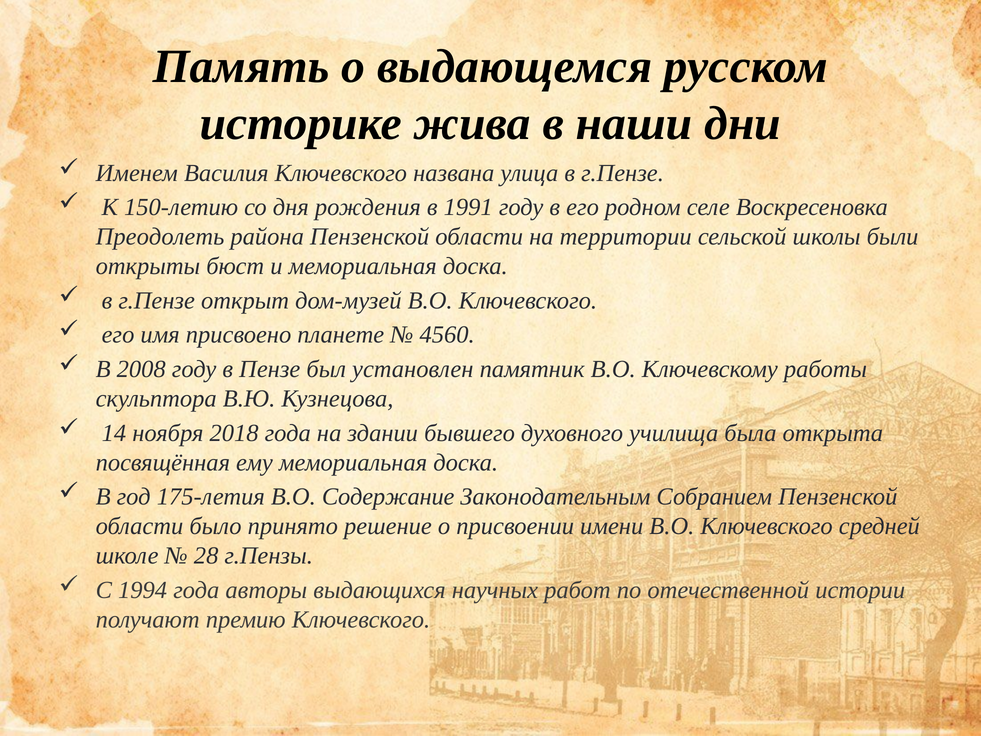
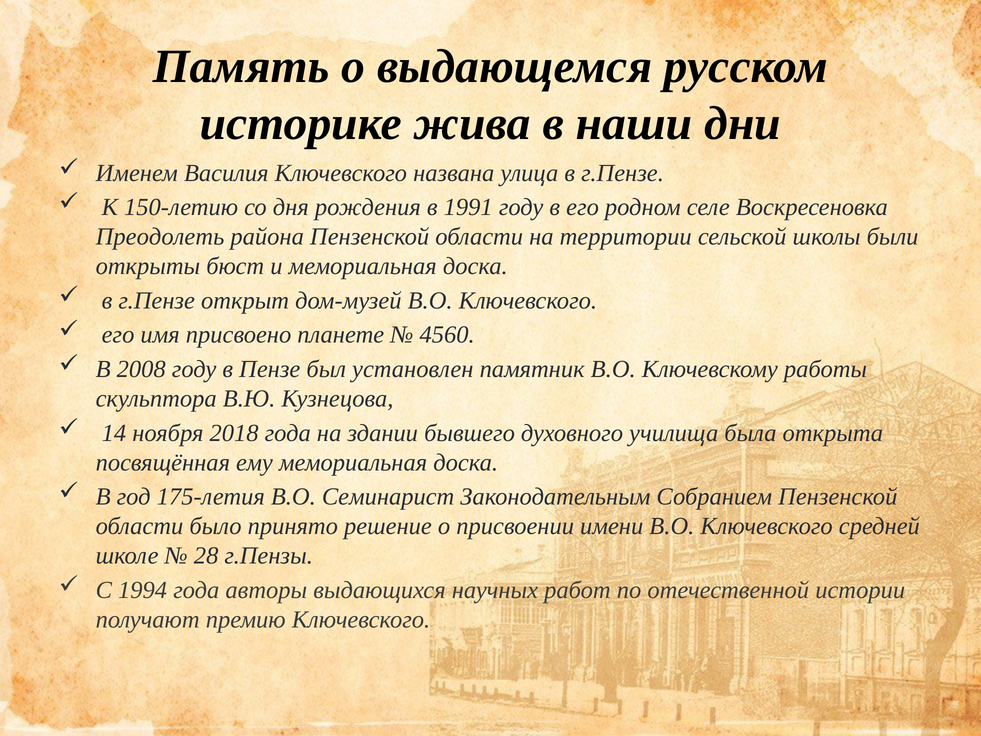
Содержание: Содержание -> Семинарист
